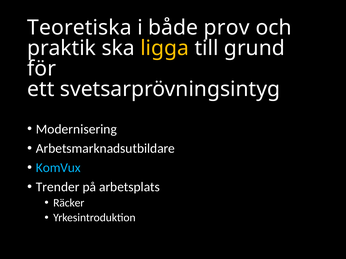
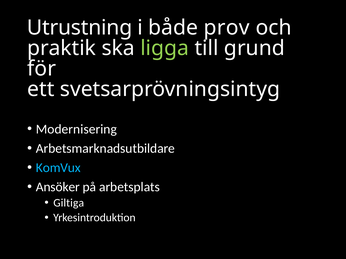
Teoretiska: Teoretiska -> Utrustning
ligga colour: yellow -> light green
Trender: Trender -> Ansöker
Räcker: Räcker -> Giltiga
